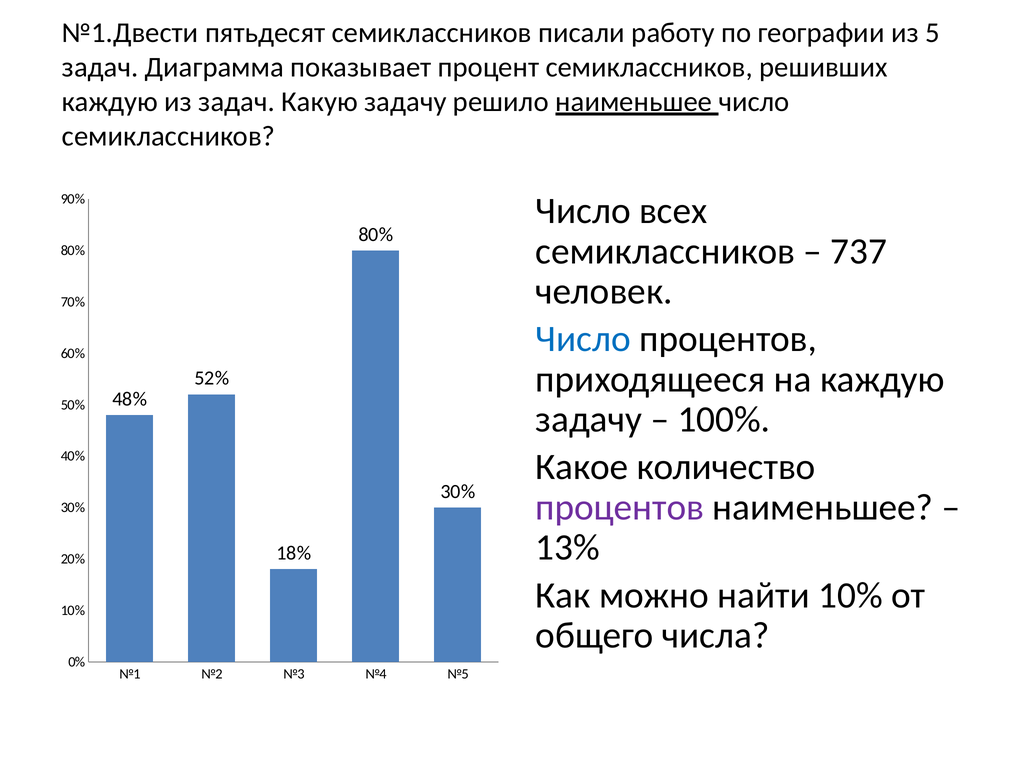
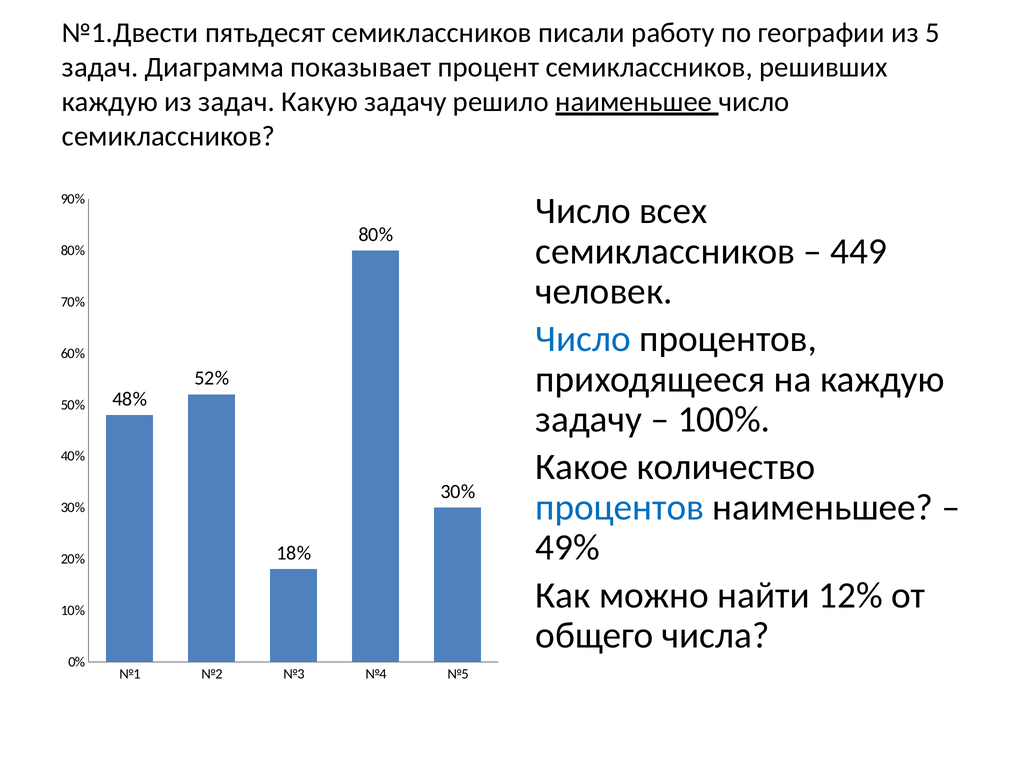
737: 737 -> 449
процентов at (620, 507) colour: purple -> blue
13%: 13% -> 49%
найти 10%: 10% -> 12%
